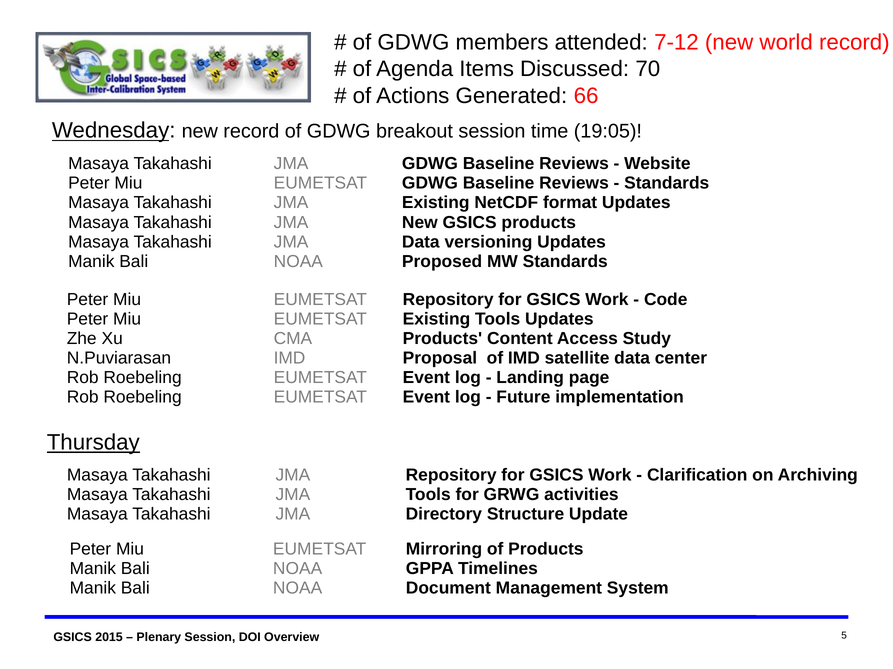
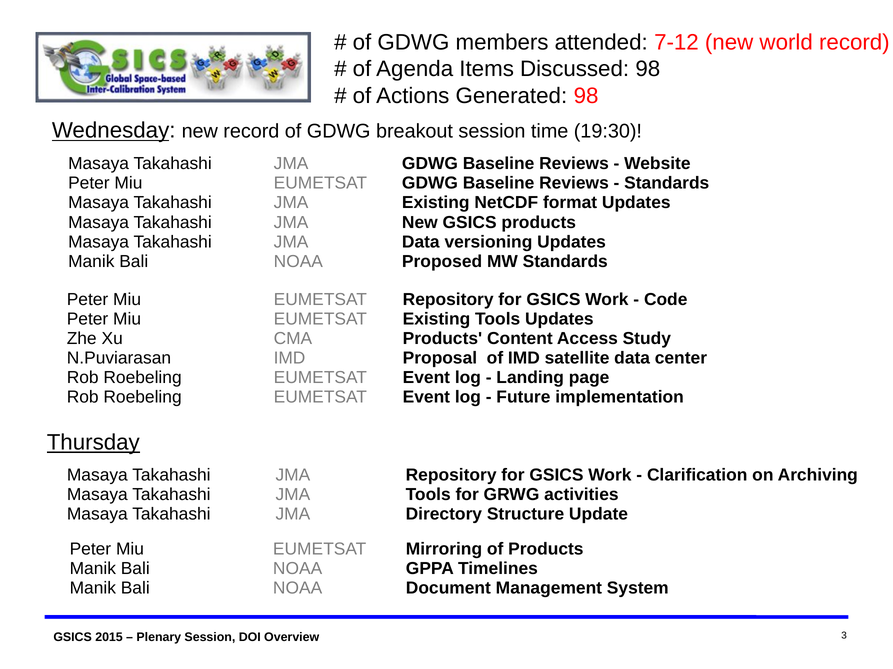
Discussed 70: 70 -> 98
Generated 66: 66 -> 98
19:05: 19:05 -> 19:30
5: 5 -> 3
